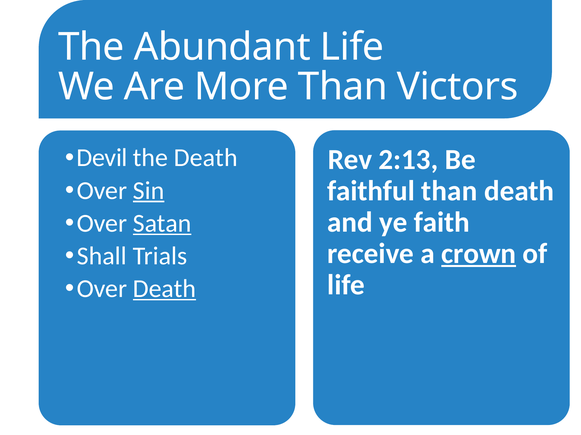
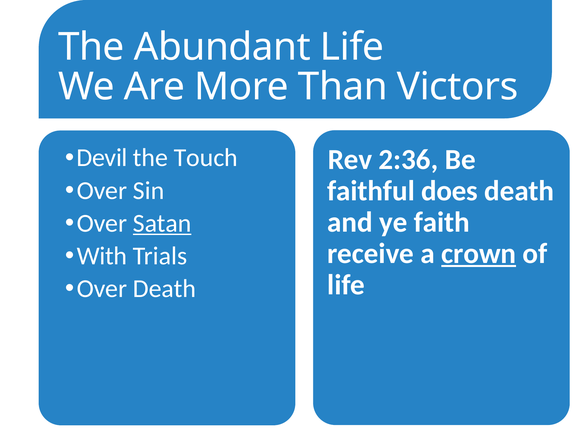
the Death: Death -> Touch
2:13: 2:13 -> 2:36
Sin underline: present -> none
faithful than: than -> does
Shall: Shall -> With
Death at (164, 289) underline: present -> none
